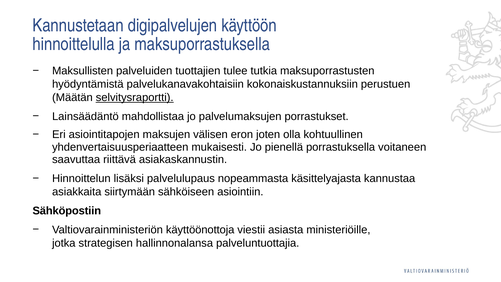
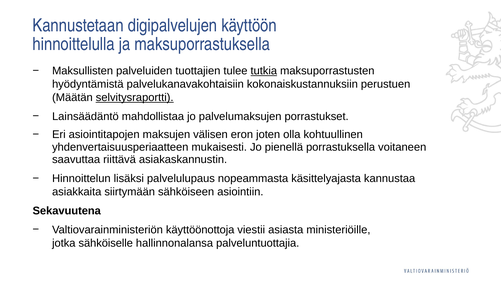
tutkia underline: none -> present
Sähköpostiin: Sähköpostiin -> Sekavuutena
strategisen: strategisen -> sähköiselle
